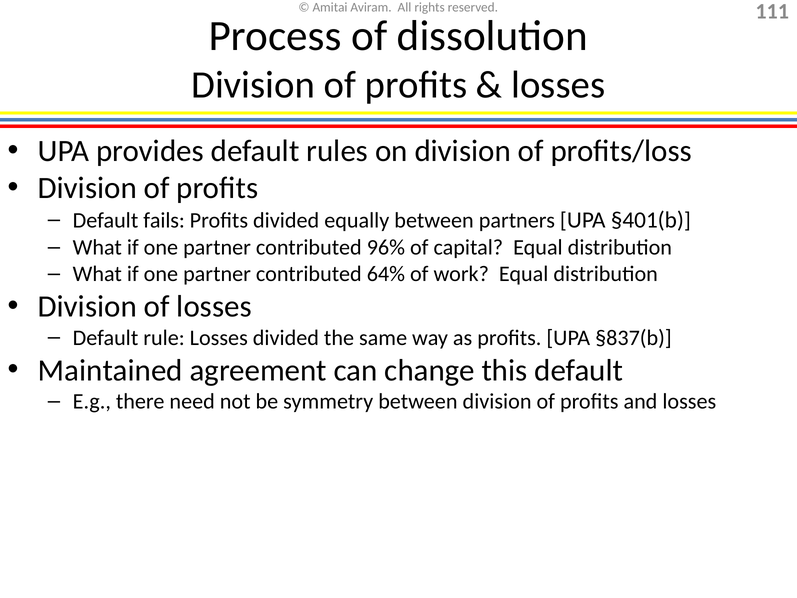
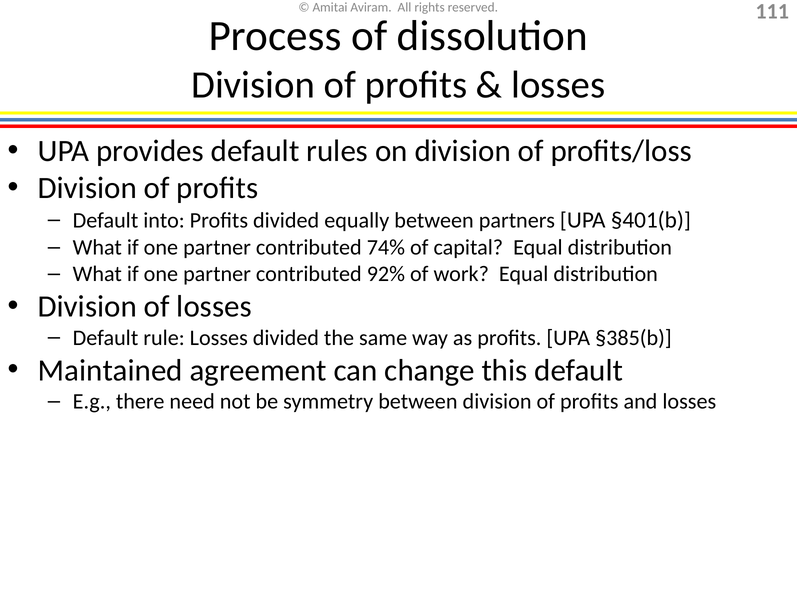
fails: fails -> into
96%: 96% -> 74%
64%: 64% -> 92%
§837(b: §837(b -> §385(b
